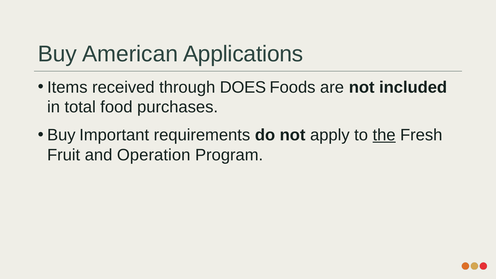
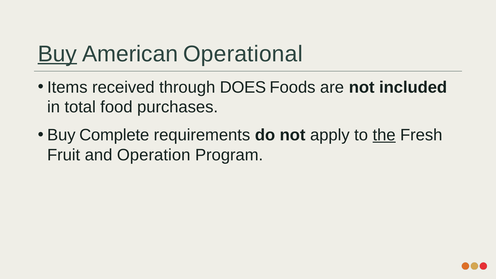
Buy at (57, 54) underline: none -> present
Applications: Applications -> Operational
Important: Important -> Complete
